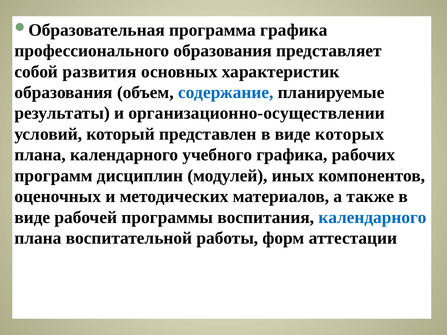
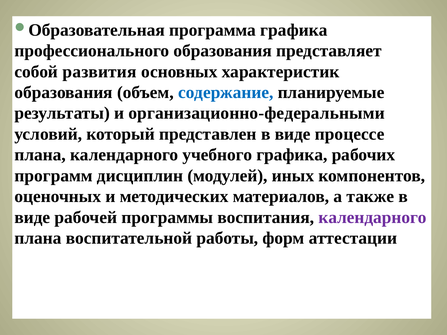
организационно-осуществлении: организационно-осуществлении -> организационно-федеральными
которых: которых -> процессе
календарного at (373, 217) colour: blue -> purple
